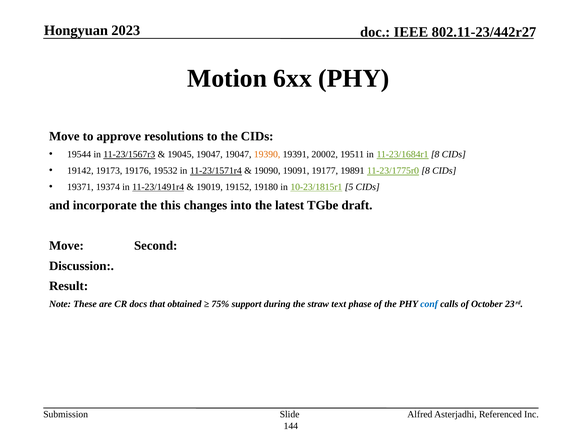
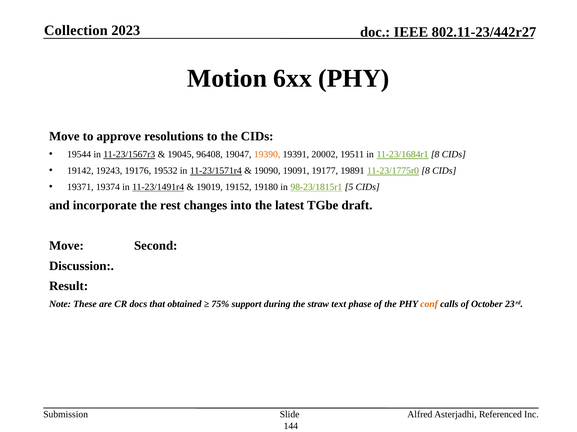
Hongyuan: Hongyuan -> Collection
19045 19047: 19047 -> 96408
19173: 19173 -> 19243
10-23/1815r1: 10-23/1815r1 -> 98-23/1815r1
this: this -> rest
conf colour: blue -> orange
